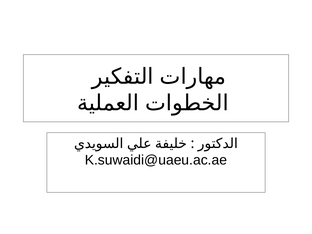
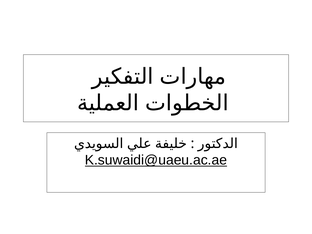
K.suwaidi@uaeu.ac.ae underline: none -> present
